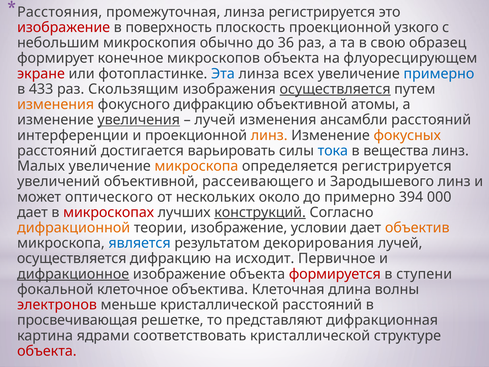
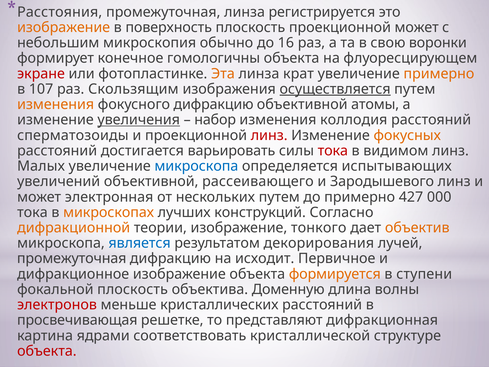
изображение at (64, 27) colour: red -> orange
проекционной узкого: узкого -> может
36: 36 -> 16
образец: образец -> воронки
микроскопов: микроскопов -> гомологичны
Эта colour: blue -> orange
всех: всех -> крат
примерно at (439, 74) colour: blue -> orange
433: 433 -> 107
лучей at (215, 120): лучей -> набор
ансамбли: ансамбли -> коллодия
интерференции: интерференции -> сперматозоиды
линз at (269, 135) colour: orange -> red
тока at (333, 151) colour: blue -> red
вещества: вещества -> видимом
микроскопа at (196, 166) colour: orange -> blue
определяется регистрируется: регистрируется -> испытывающих
оптического: оптического -> электронная
нескольких около: около -> путем
394: 394 -> 427
дает at (32, 212): дает -> тока
микроскопах colour: red -> orange
конструкций underline: present -> none
условии: условии -> тонкого
осуществляется at (72, 258): осуществляется -> промежуточная
дифракционное underline: present -> none
формируется colour: red -> orange
фокальной клеточное: клеточное -> плоскость
Клеточная: Клеточная -> Доменную
меньше кристаллической: кристаллической -> кристаллических
